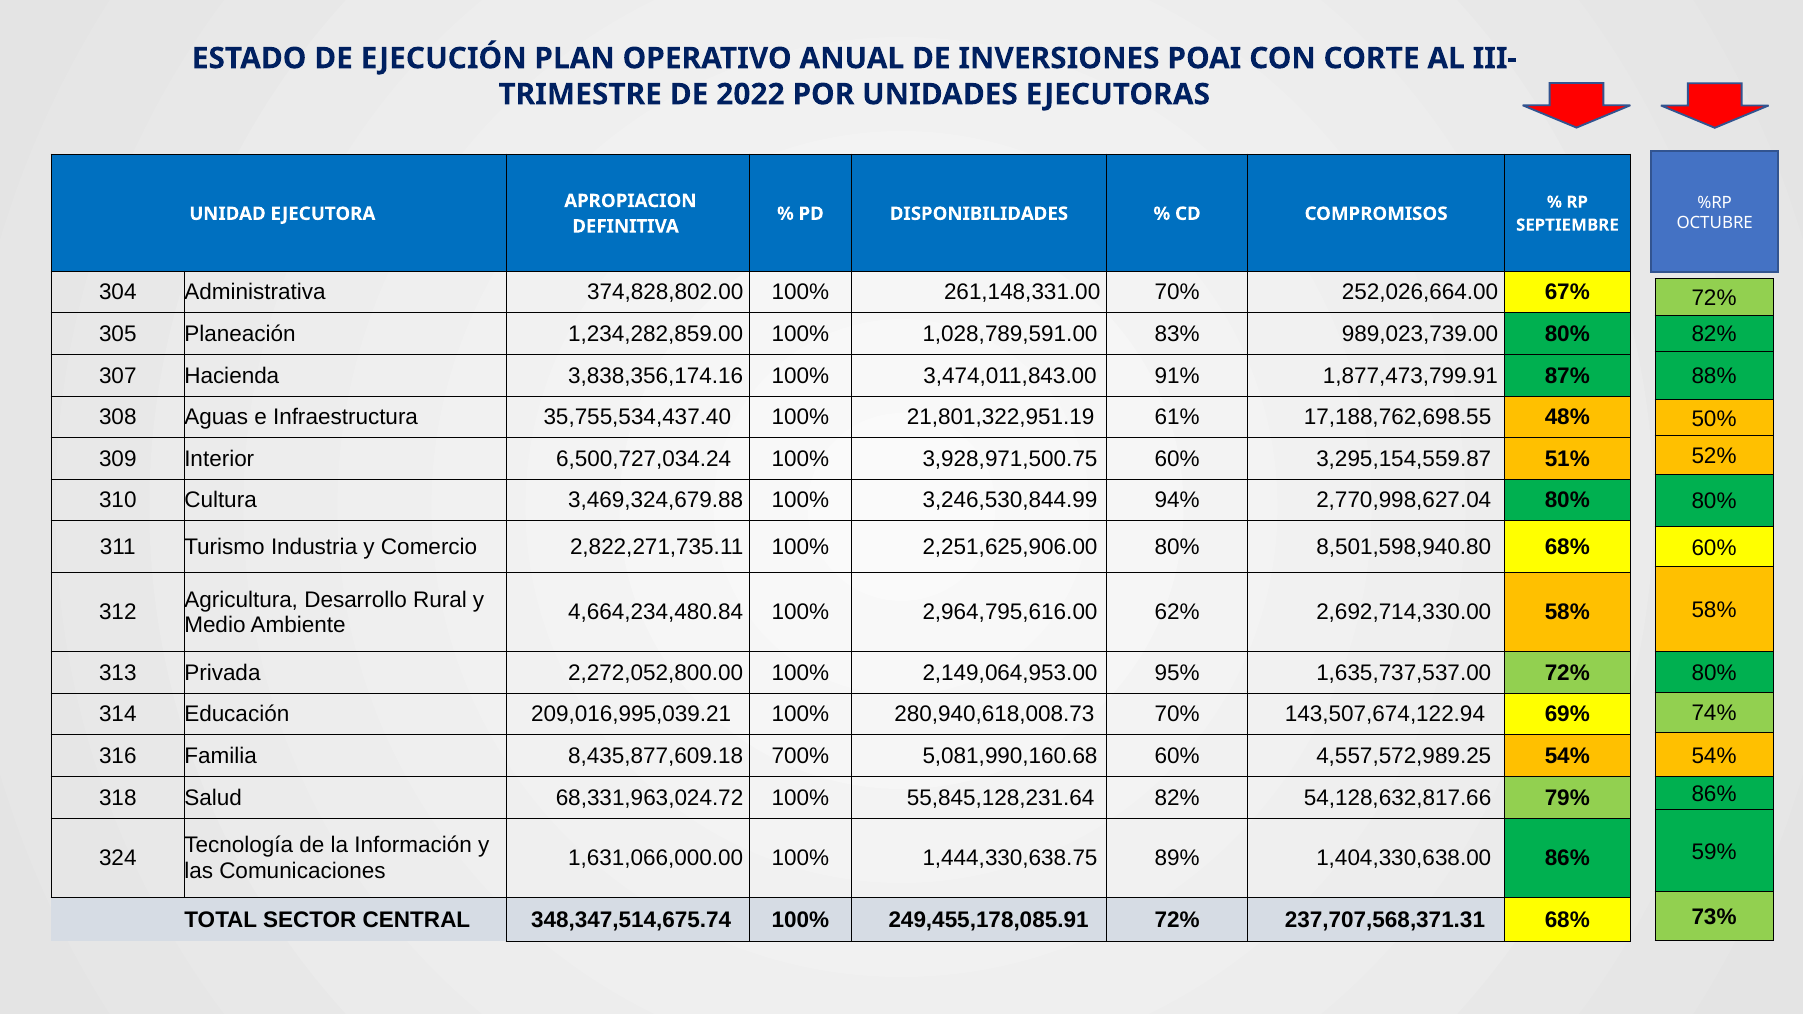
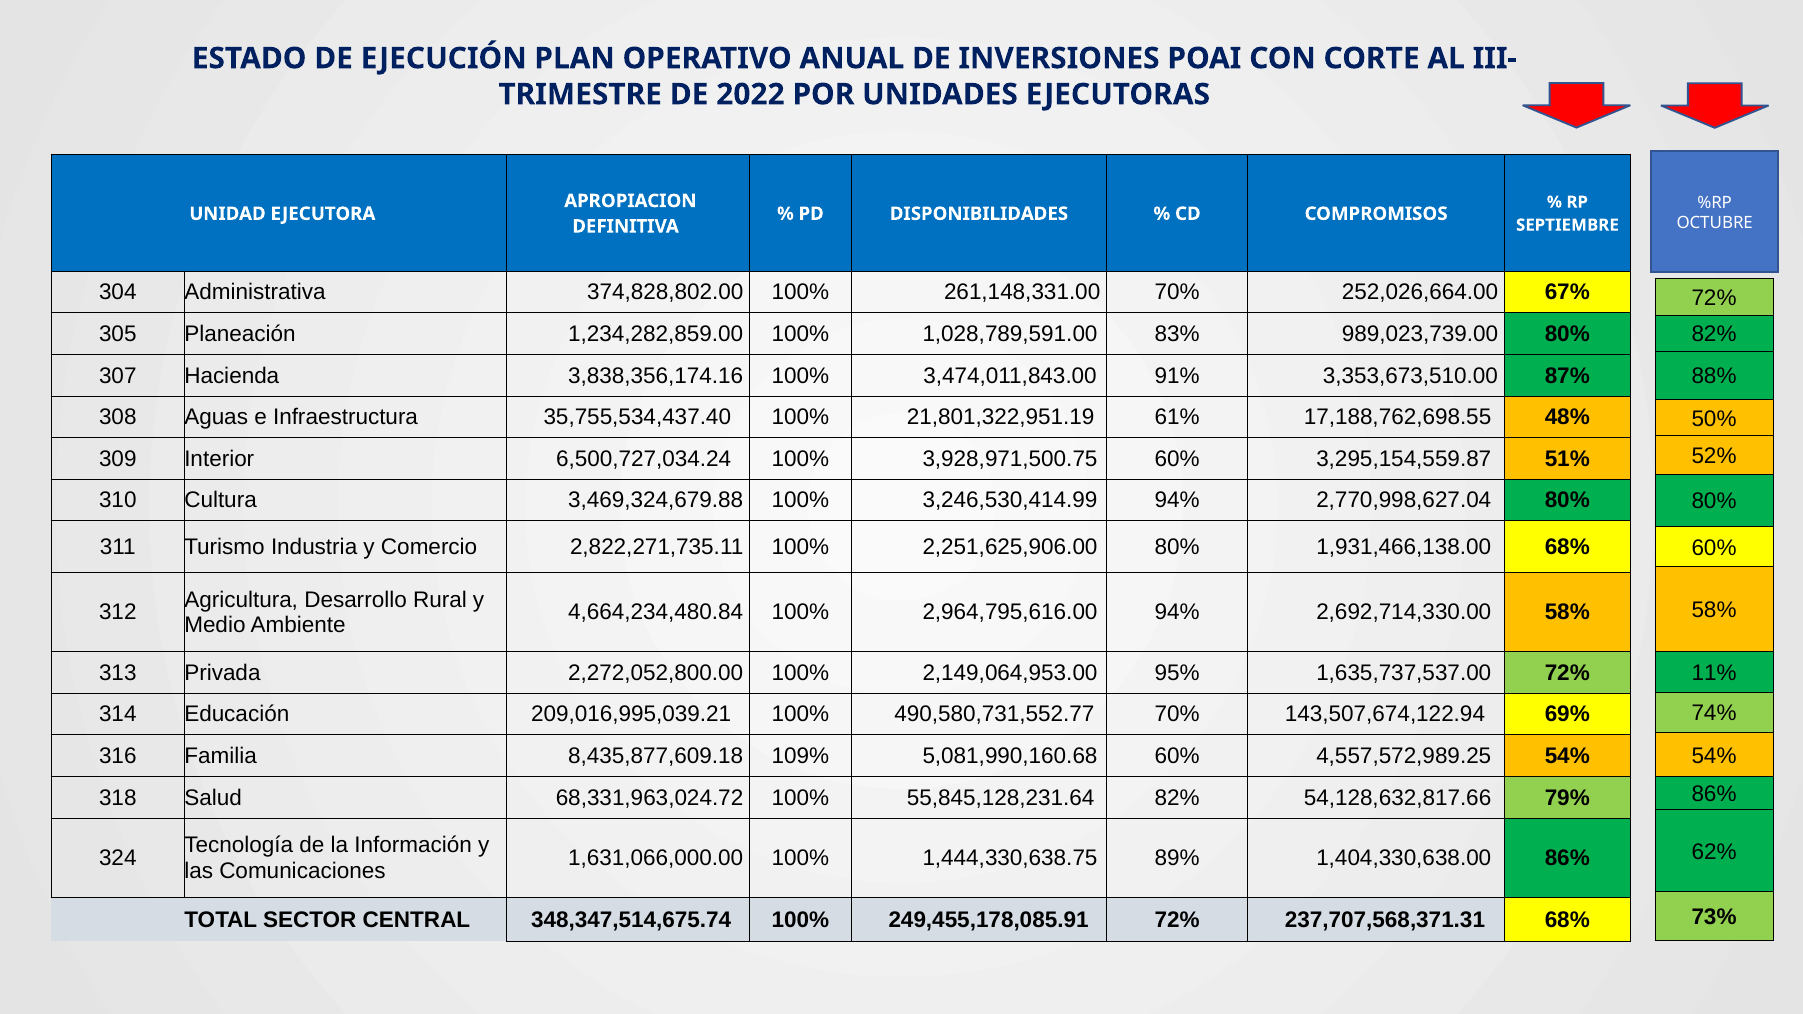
1,877,473,799.91: 1,877,473,799.91 -> 3,353,673,510.00
3,246,530,844.99: 3,246,530,844.99 -> 3,246,530,414.99
8,501,598,940.80: 8,501,598,940.80 -> 1,931,466,138.00
2,964,795,616.00 62%: 62% -> 94%
80% at (1714, 673): 80% -> 11%
280,940,618,008.73: 280,940,618,008.73 -> 490,580,731,552.77
700%: 700% -> 109%
59%: 59% -> 62%
